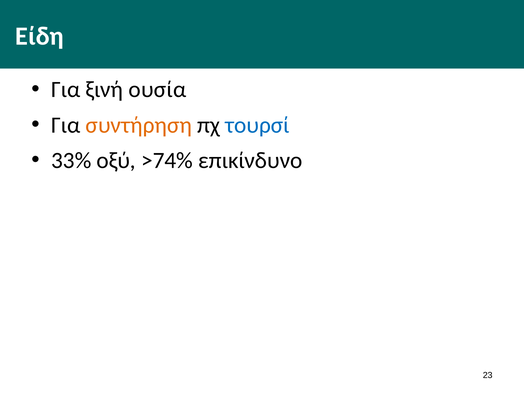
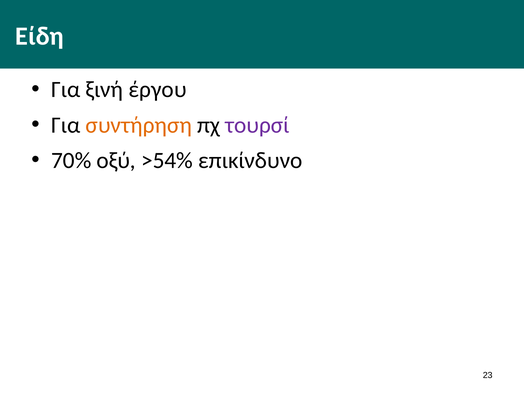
ουσία: ουσία -> έργου
τουρσί colour: blue -> purple
33%: 33% -> 70%
>74%: >74% -> >54%
